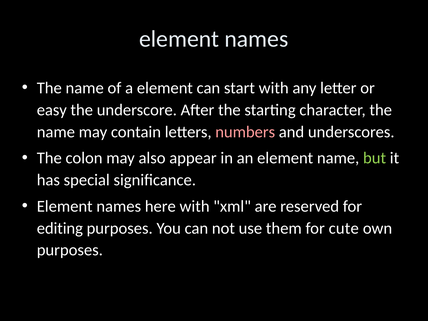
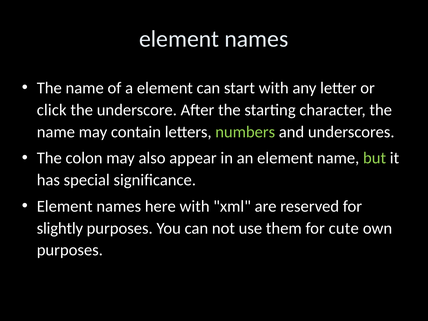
easy: easy -> click
numbers colour: pink -> light green
editing: editing -> slightly
